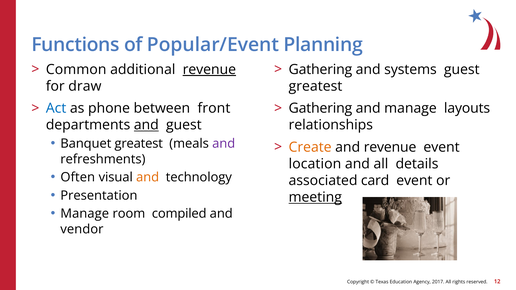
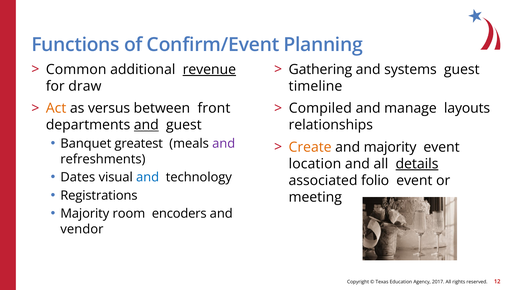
Popular/Event: Popular/Event -> Confirm/Event
greatest at (316, 86): greatest -> timeline
Act colour: blue -> orange
phone: phone -> versus
Gathering at (320, 108): Gathering -> Compiled
and revenue: revenue -> majority
details underline: none -> present
Often: Often -> Dates
and at (148, 178) colour: orange -> blue
card: card -> folio
Presentation: Presentation -> Registrations
meeting underline: present -> none
Manage at (85, 214): Manage -> Majority
compiled: compiled -> encoders
